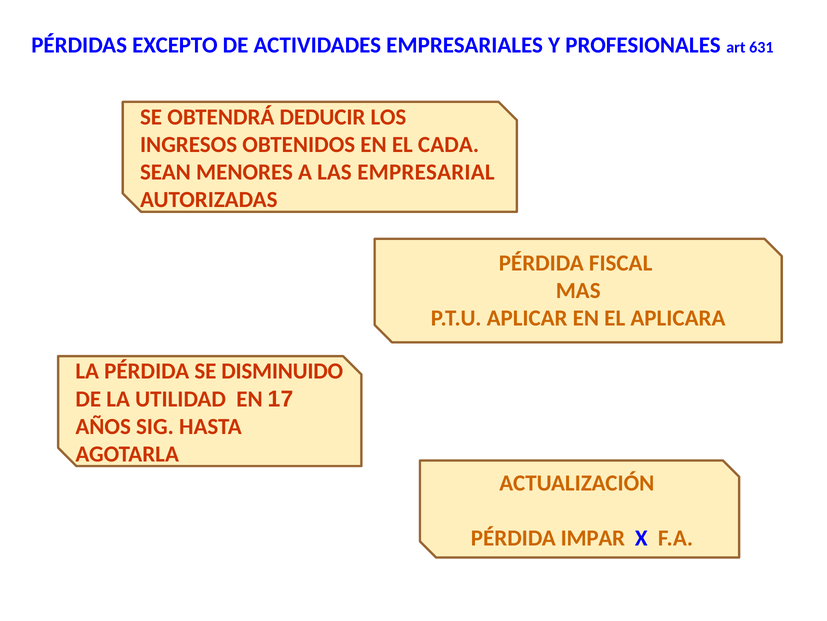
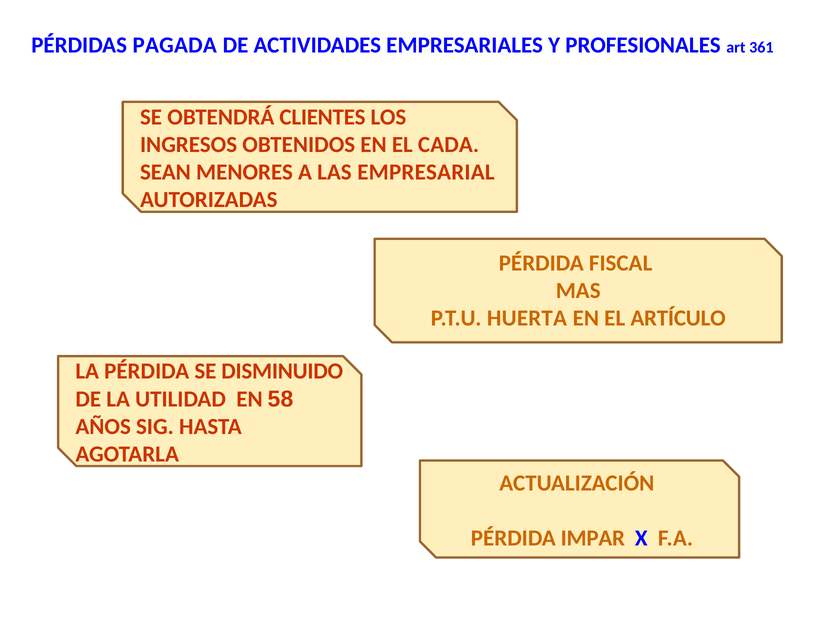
EXCEPTO: EXCEPTO -> PAGADA
631: 631 -> 361
DEDUCIR: DEDUCIR -> CLIENTES
APLICAR: APLICAR -> HUERTA
APLICARA: APLICARA -> ARTÍCULO
17: 17 -> 58
